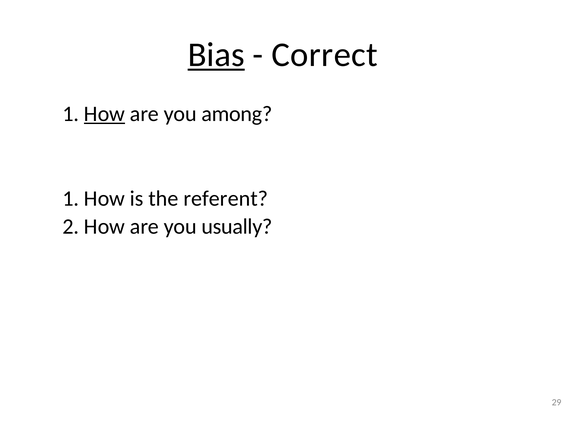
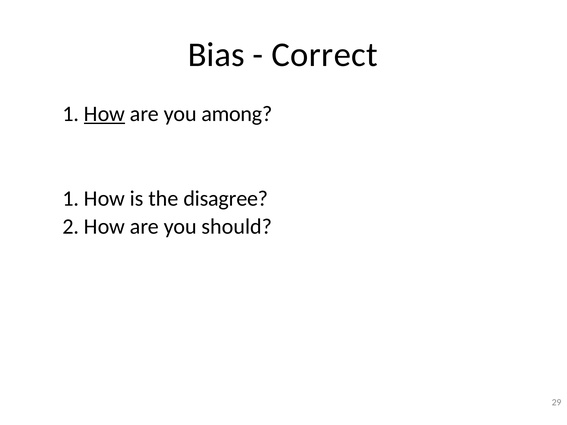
Bias underline: present -> none
referent: referent -> disagree
usually: usually -> should
